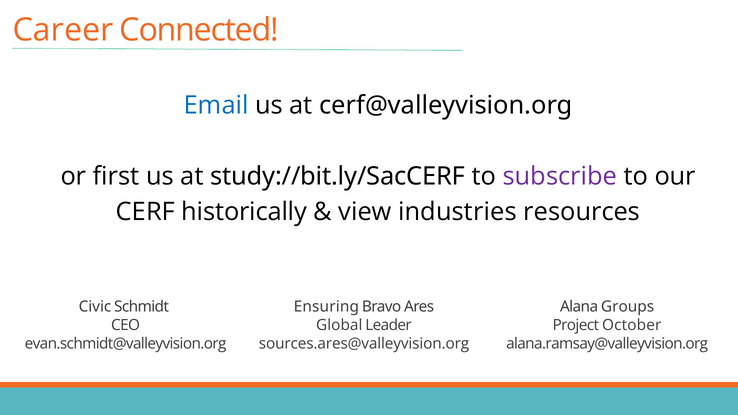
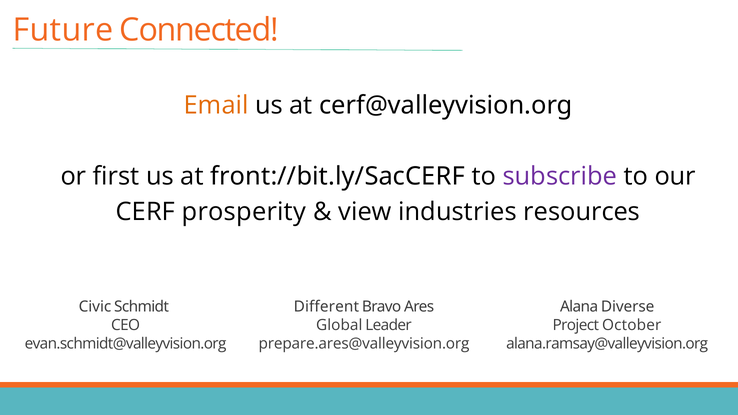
Career: Career -> Future
Email colour: blue -> orange
study://bit.ly/SacCERF: study://bit.ly/SacCERF -> front://bit.ly/SacCERF
historically: historically -> prosperity
Ensuring: Ensuring -> Different
Groups: Groups -> Diverse
sources.ares@valleyvision.org: sources.ares@valleyvision.org -> prepare.ares@valleyvision.org
